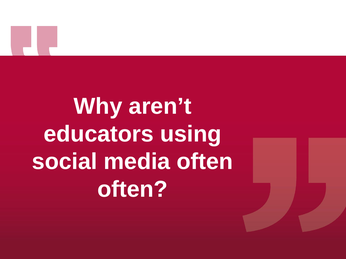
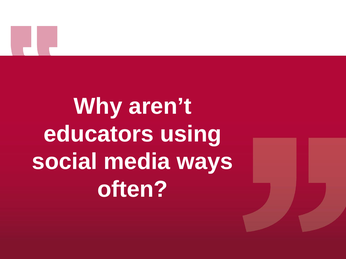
media often: often -> ways
